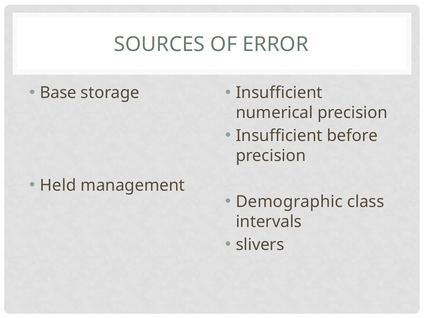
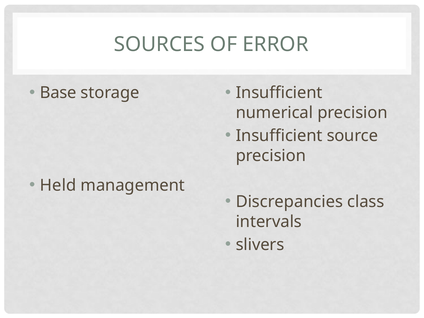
before: before -> source
Demographic: Demographic -> Discrepancies
